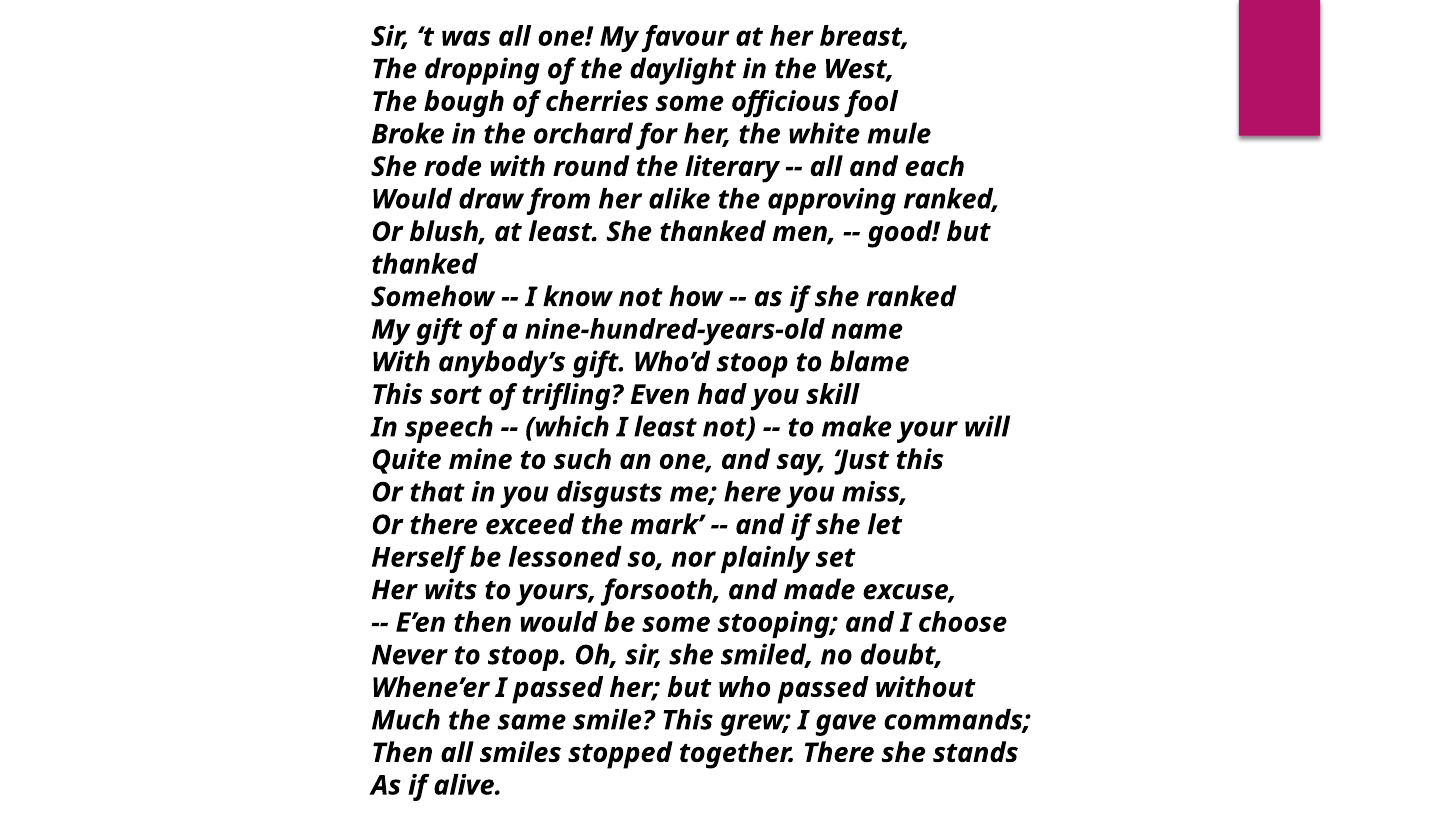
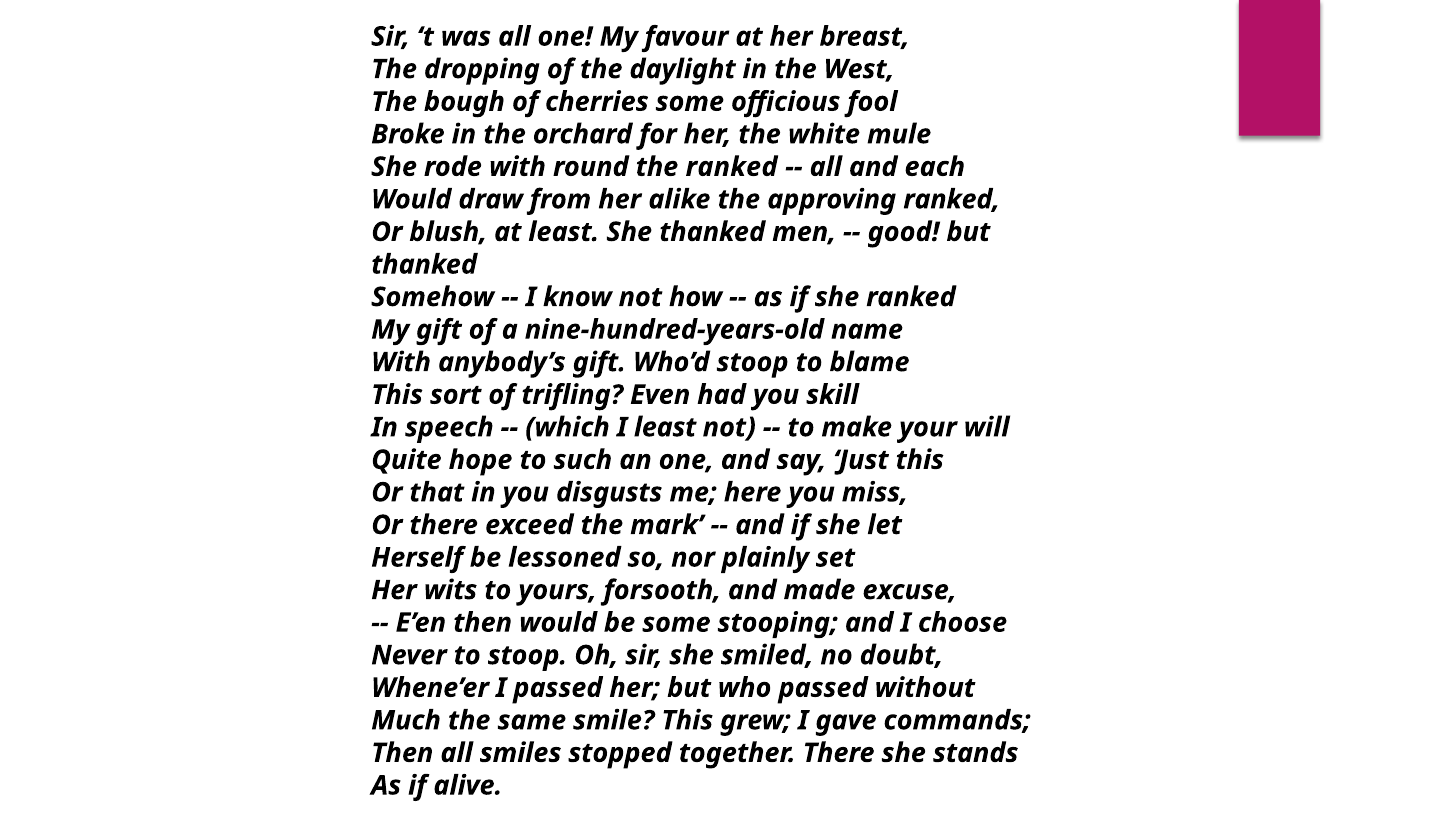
the literary: literary -> ranked
mine: mine -> hope
